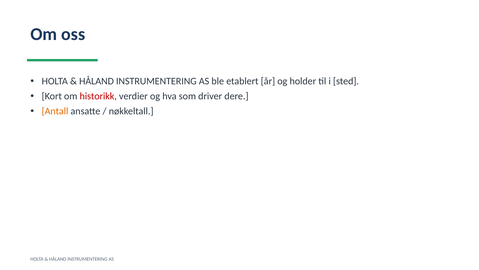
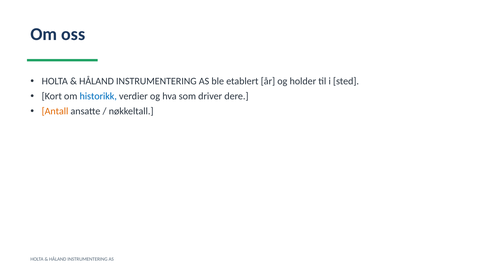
historikk colour: red -> blue
